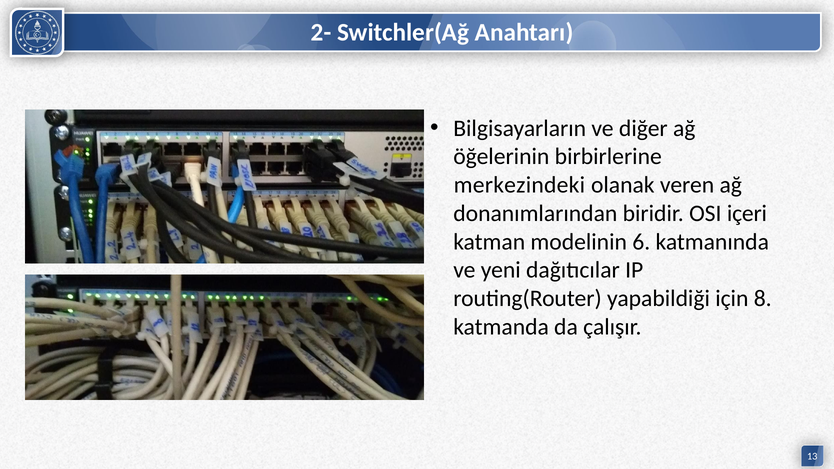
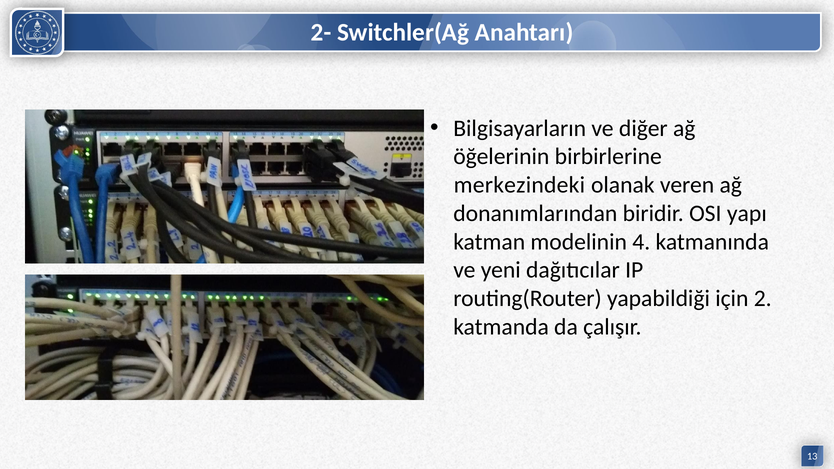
içeri: içeri -> yapı
6: 6 -> 4
8: 8 -> 2
